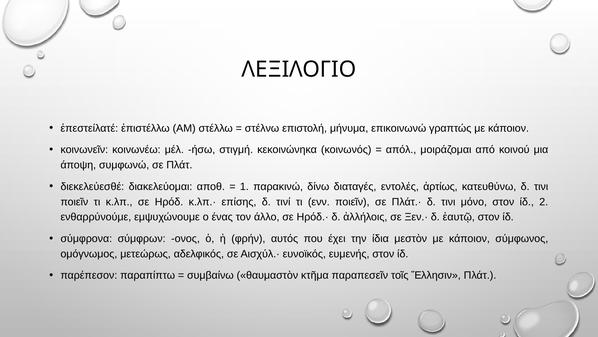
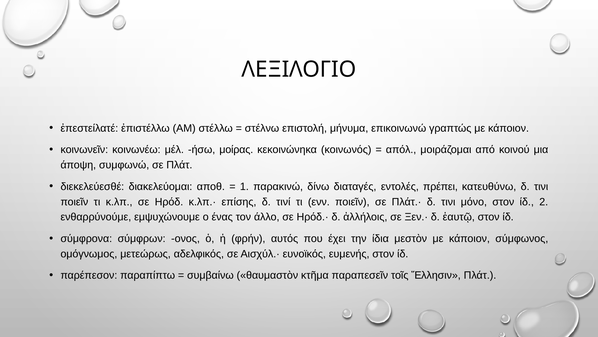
στιγμή: στιγμή -> μοίρας
ἀρτίως: ἀρτίως -> πρέπει
